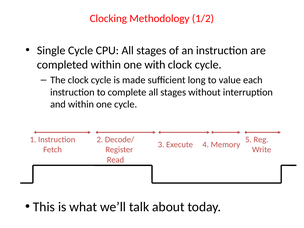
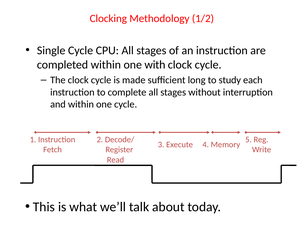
value: value -> study
